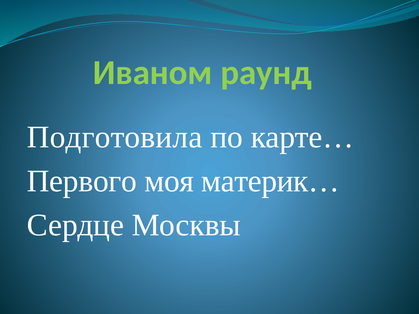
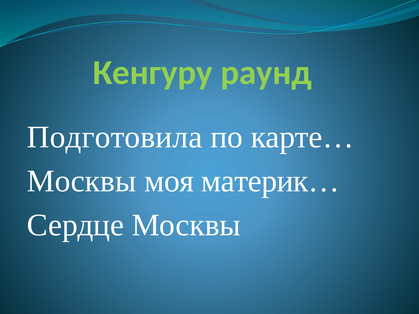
Иваном: Иваном -> Кенгуру
Первого at (82, 181): Первого -> Москвы
